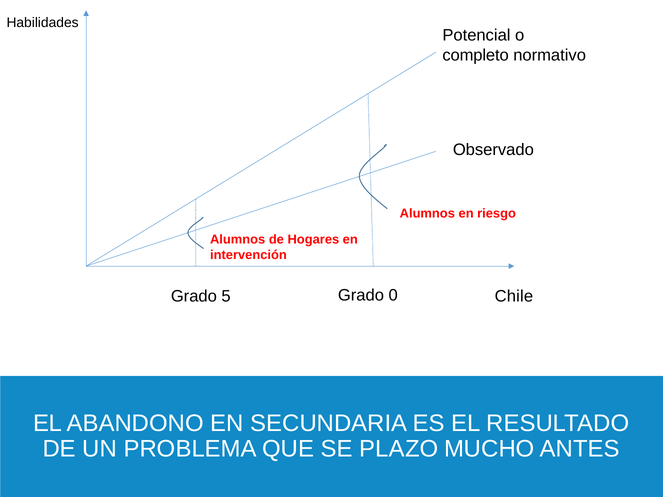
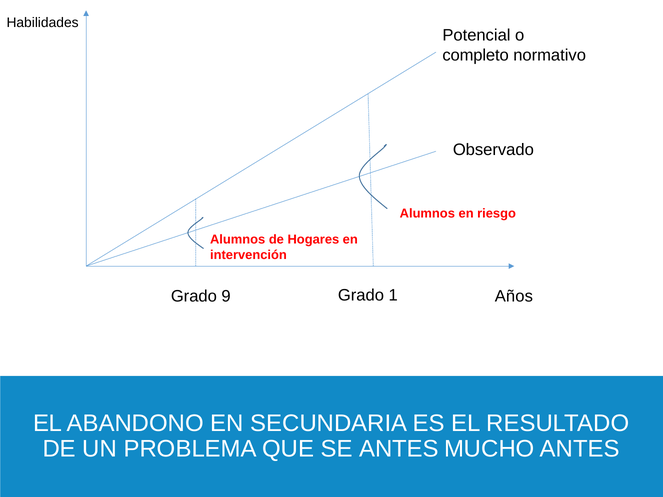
5: 5 -> 9
0: 0 -> 1
Chile: Chile -> Años
SE PLAZO: PLAZO -> ANTES
